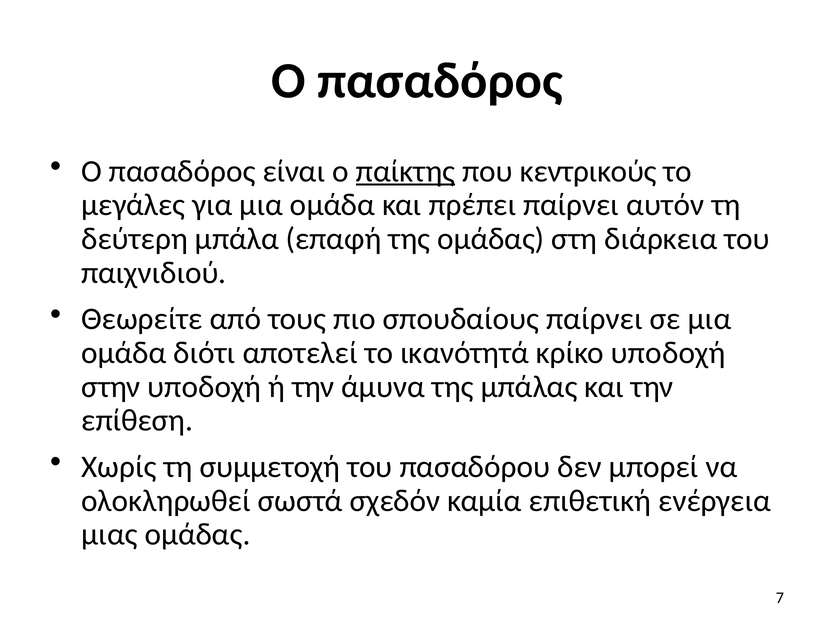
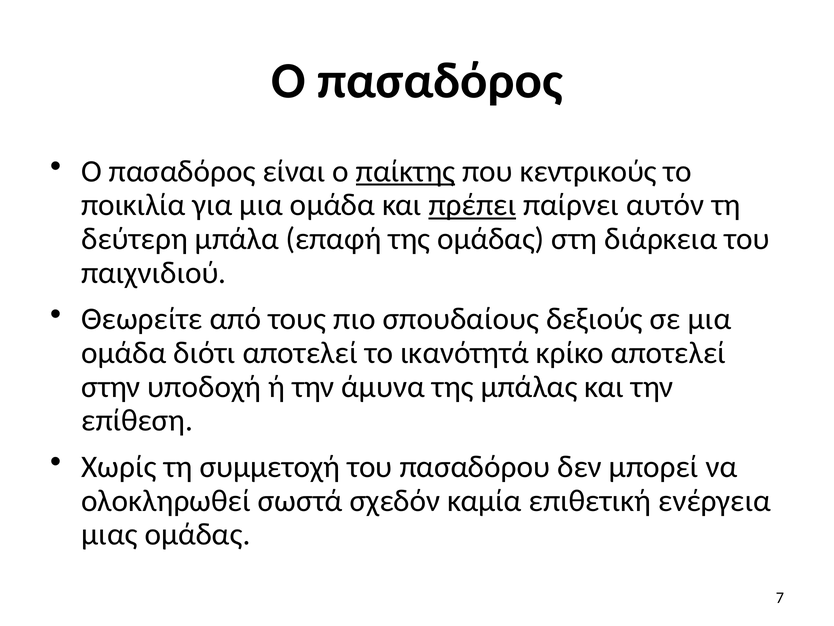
μεγάλες: μεγάλες -> ποικιλία
πρέπει underline: none -> present
σπουδαίους παίρνει: παίρνει -> δεξιούς
κρίκο υποδοχή: υποδοχή -> αποτελεί
